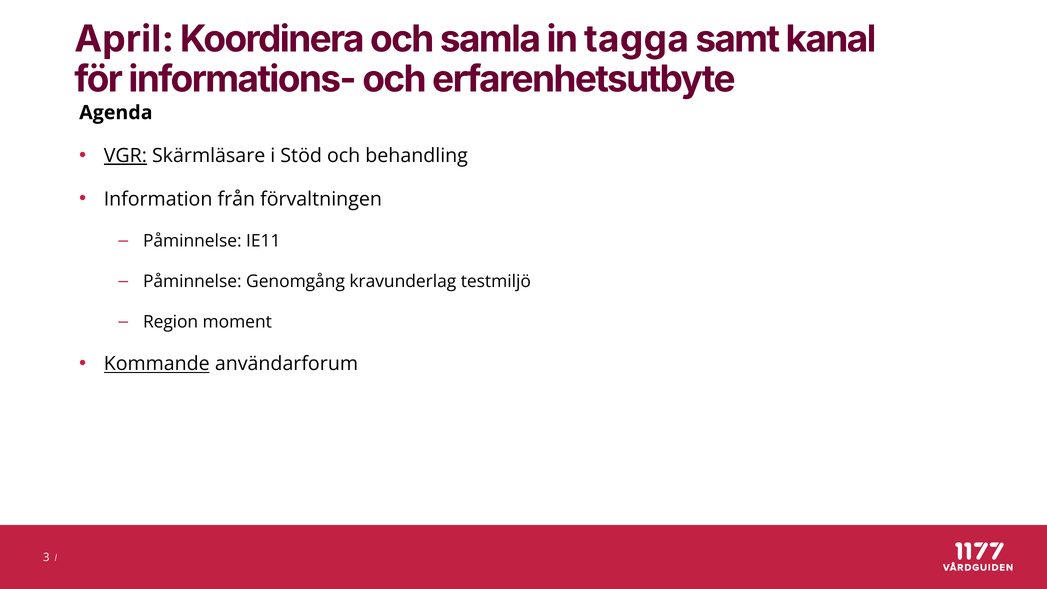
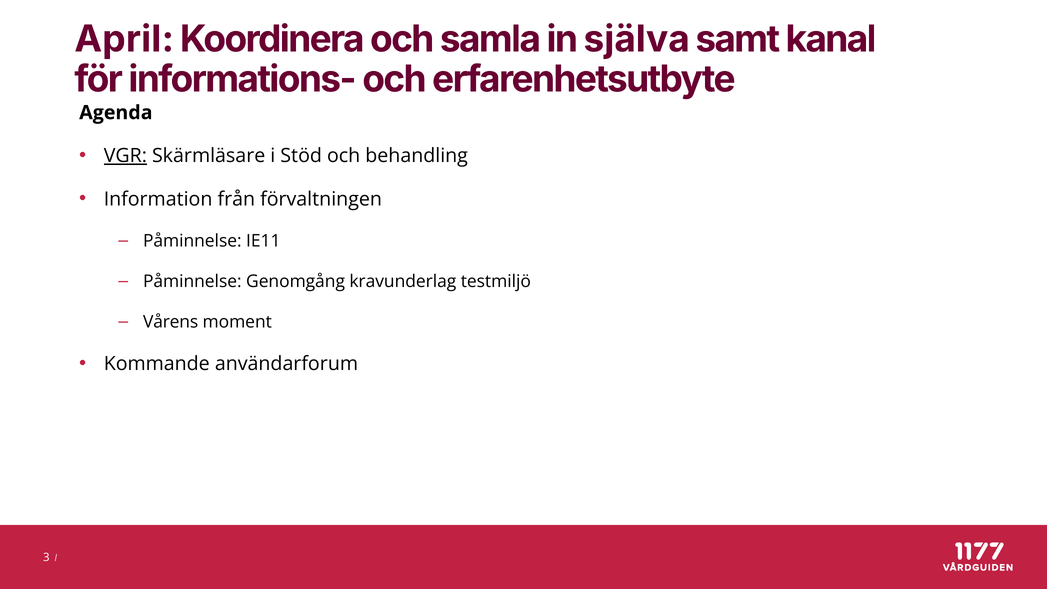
tagga: tagga -> själva
Region: Region -> Vårens
Kommande underline: present -> none
